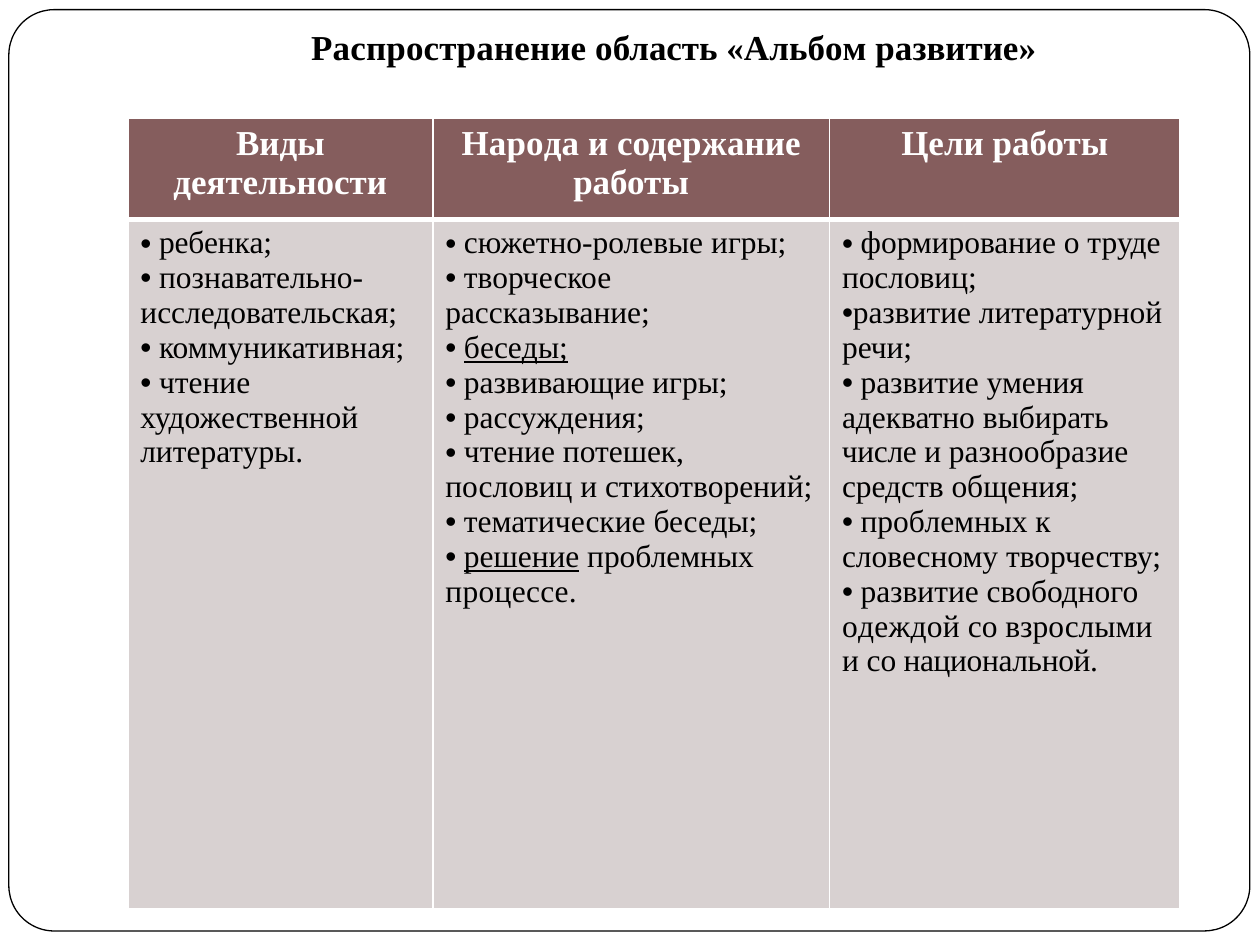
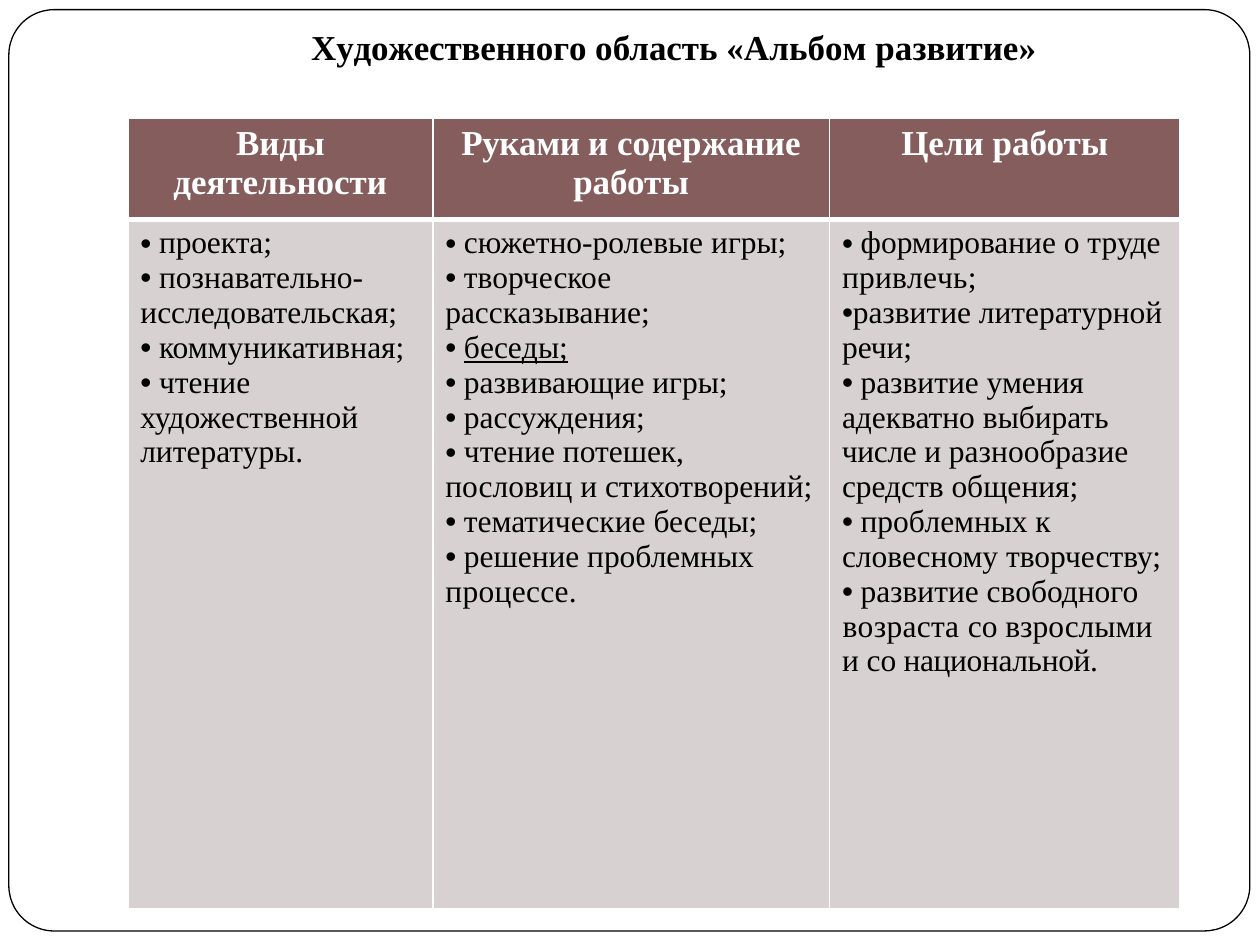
Распространение: Распространение -> Художественного
Народа: Народа -> Руками
ребенка: ребенка -> проекта
пословиц at (909, 278): пословиц -> привлечь
решение underline: present -> none
одеждой: одеждой -> возраста
